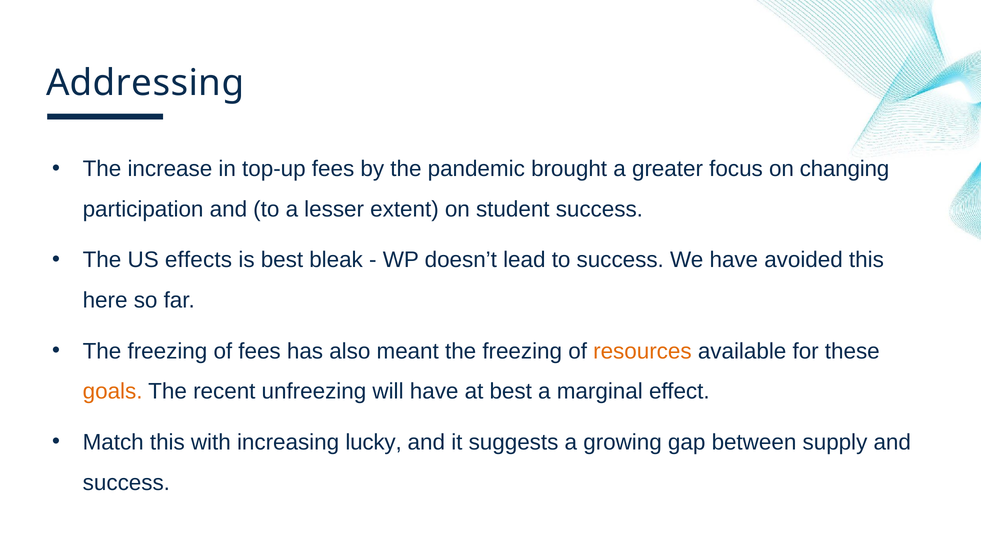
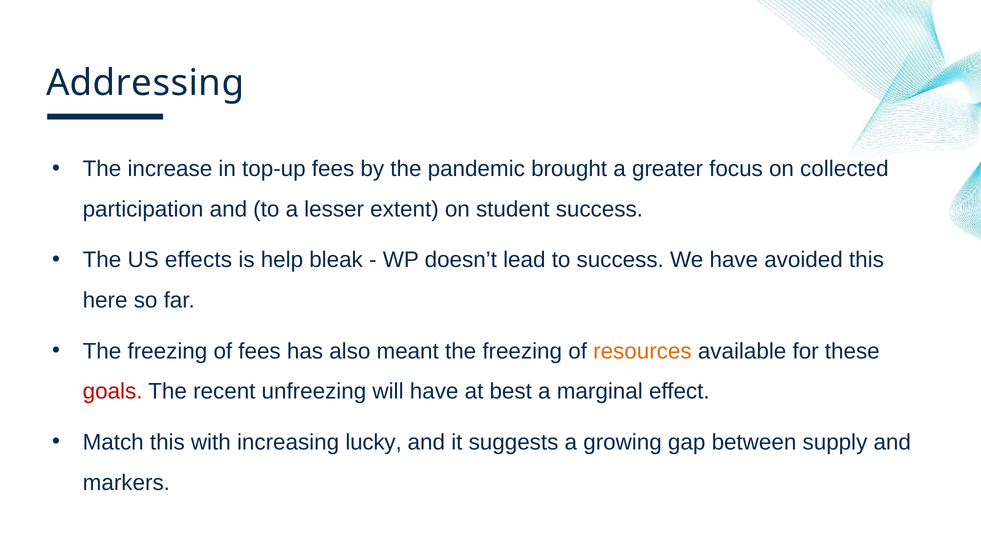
changing: changing -> collected
is best: best -> help
goals colour: orange -> red
success at (126, 483): success -> markers
